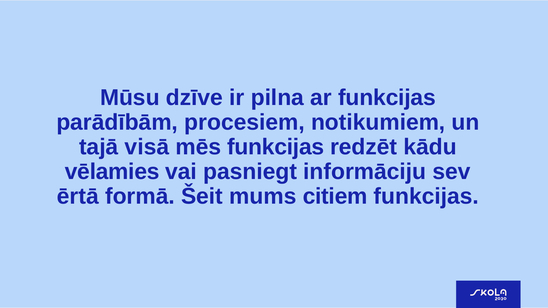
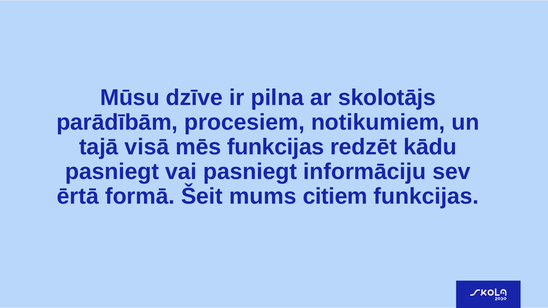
ar funkcijas: funkcijas -> skolotājs
vēlamies at (112, 172): vēlamies -> pasniegt
